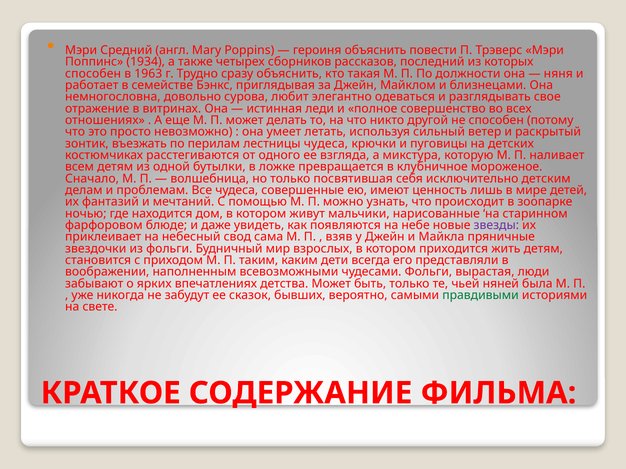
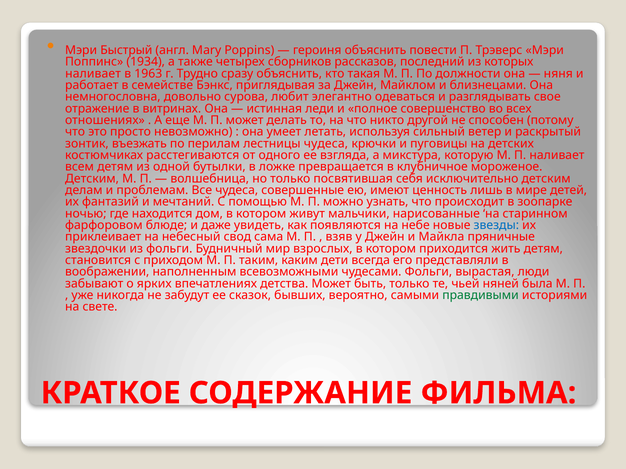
Средний: Средний -> Быстрый
способен at (93, 74): способен -> наливает
Сначало at (92, 179): Сначало -> Детским
звезды colour: purple -> blue
